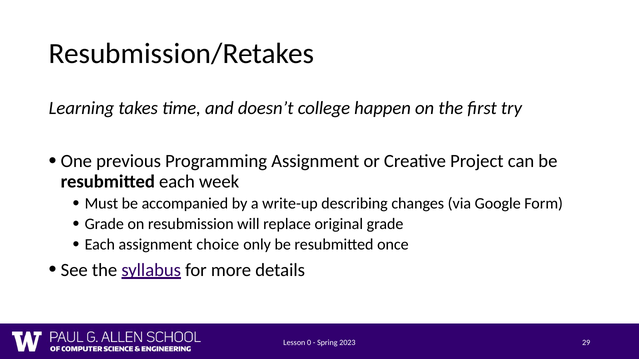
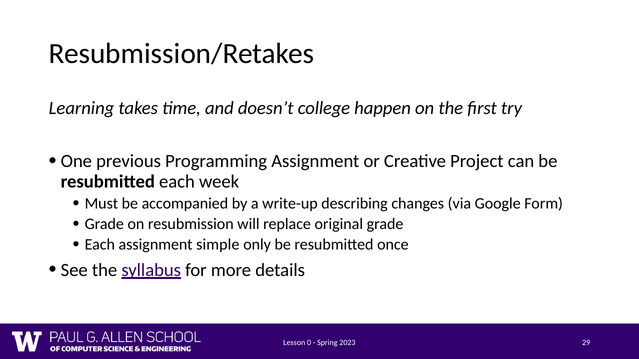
choice: choice -> simple
